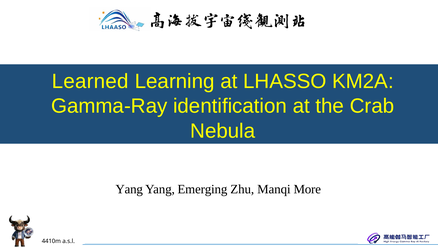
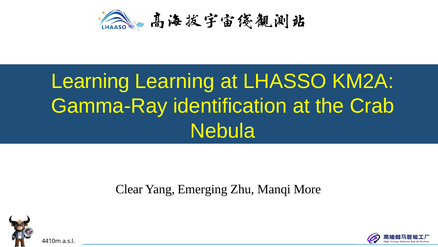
Learned at (90, 81): Learned -> Learning
Yang at (129, 189): Yang -> Clear
